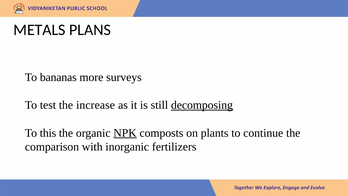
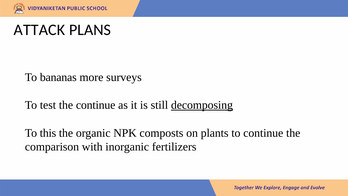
METALS: METALS -> ATTACK
the increase: increase -> continue
NPK underline: present -> none
